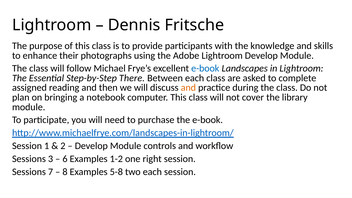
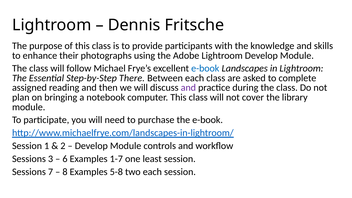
and at (188, 88) colour: orange -> purple
1-2: 1-2 -> 1-7
right: right -> least
